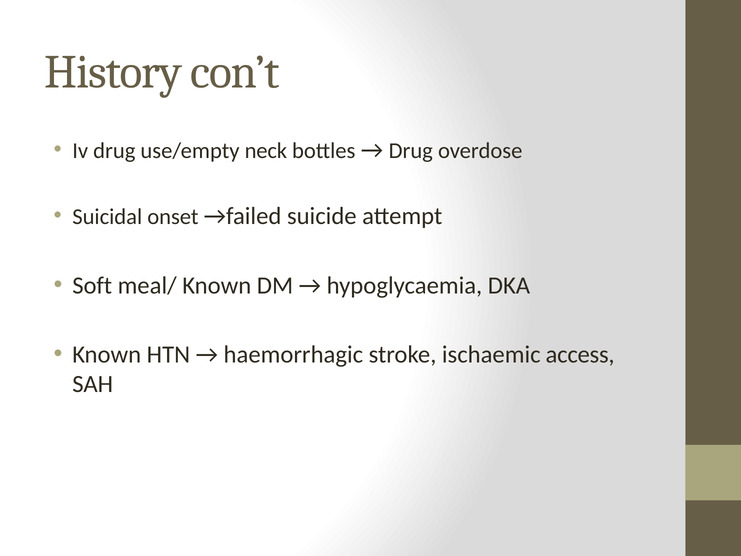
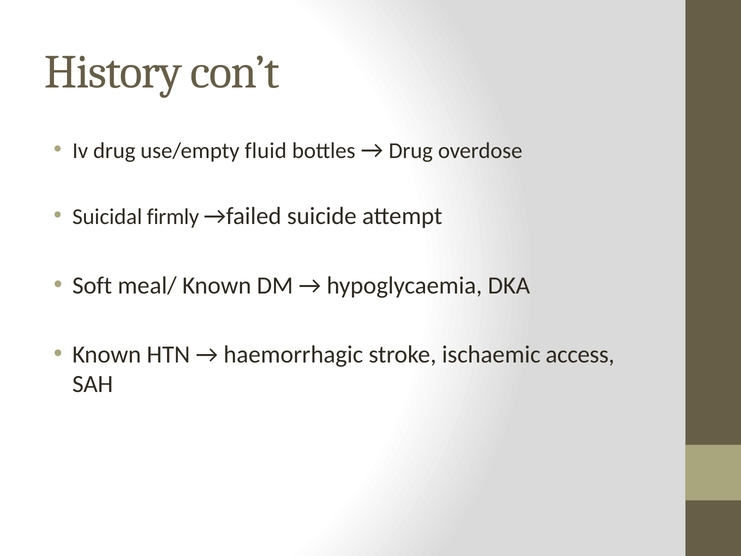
neck: neck -> fluid
onset: onset -> firmly
